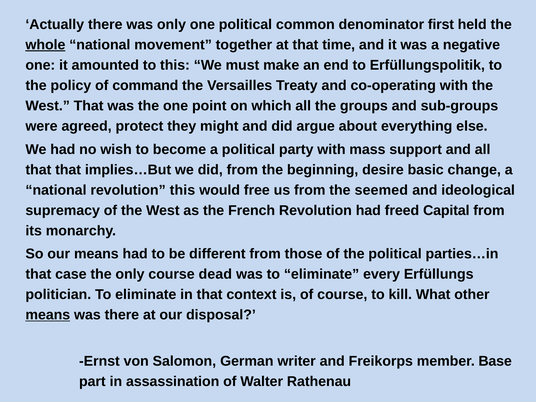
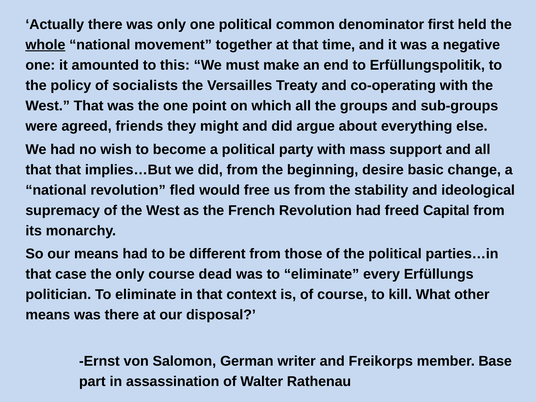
command: command -> socialists
protect: protect -> friends
revolution this: this -> fled
seemed: seemed -> stability
means at (48, 315) underline: present -> none
